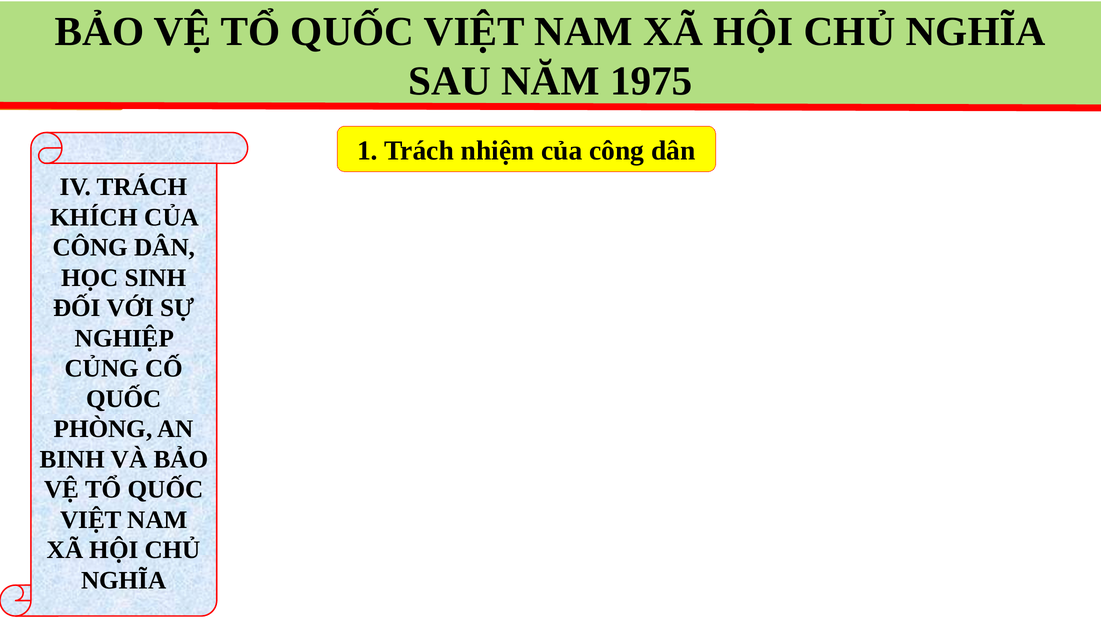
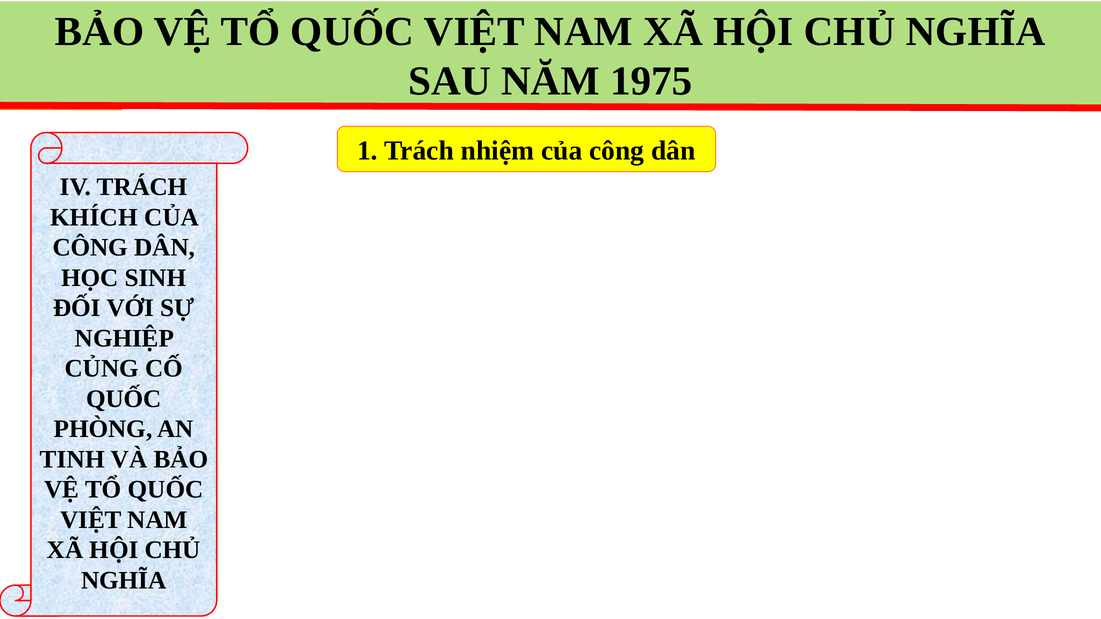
BINH: BINH -> TINH
